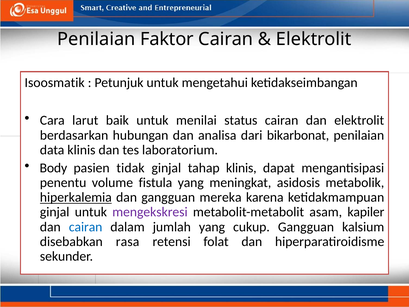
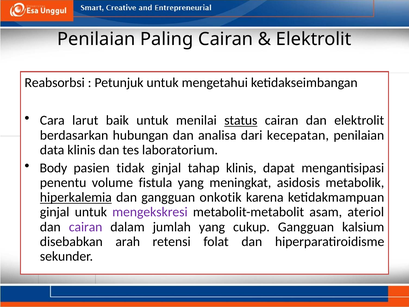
Faktor: Faktor -> Paling
Isoosmatik: Isoosmatik -> Reabsorbsi
status underline: none -> present
bikarbonat: bikarbonat -> kecepatan
mereka: mereka -> onkotik
kapiler: kapiler -> ateriol
cairan at (86, 227) colour: blue -> purple
rasa: rasa -> arah
